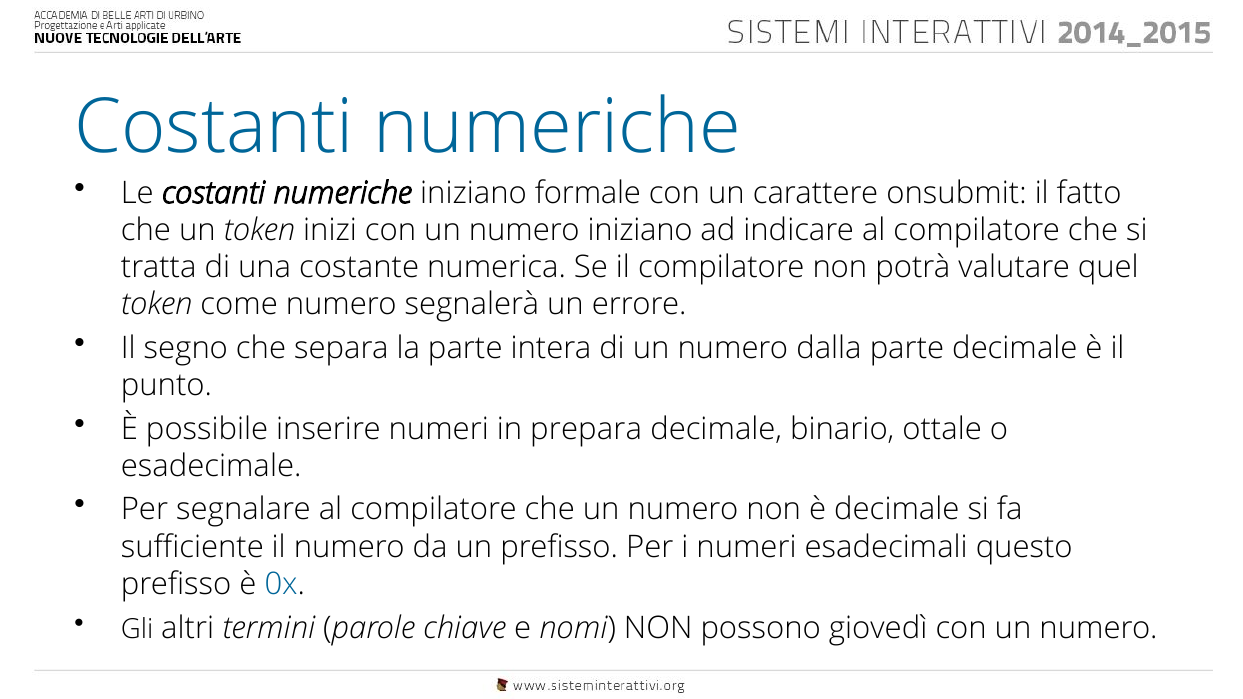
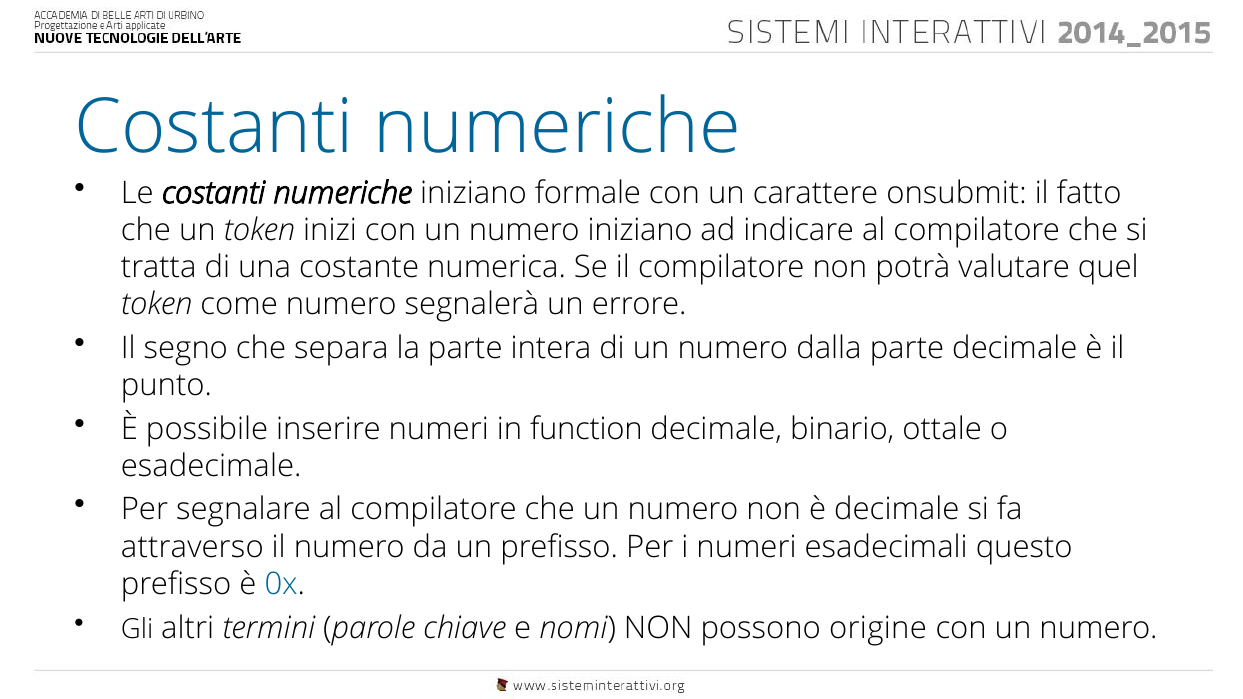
prepara: prepara -> function
sufficiente: sufficiente -> attraverso
giovedì: giovedì -> origine
